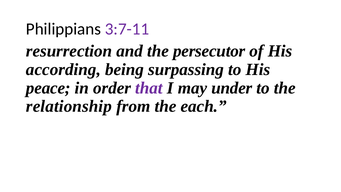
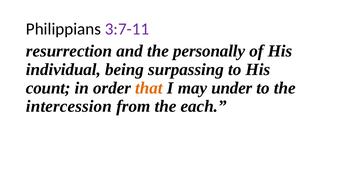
persecutor: persecutor -> personally
according: according -> individual
peace: peace -> count
that colour: purple -> orange
relationship: relationship -> intercession
